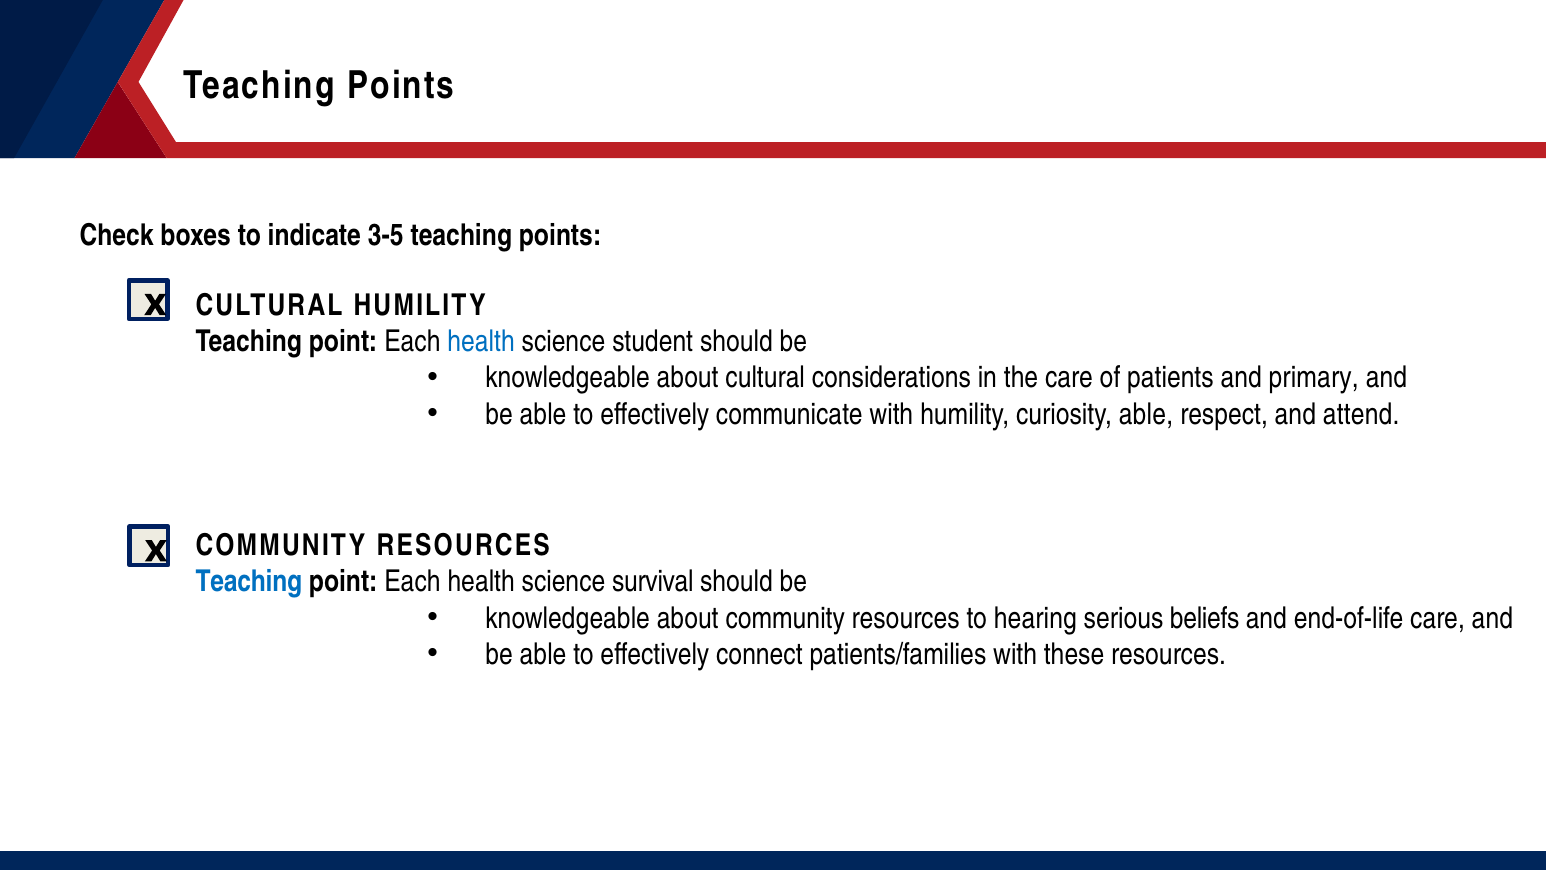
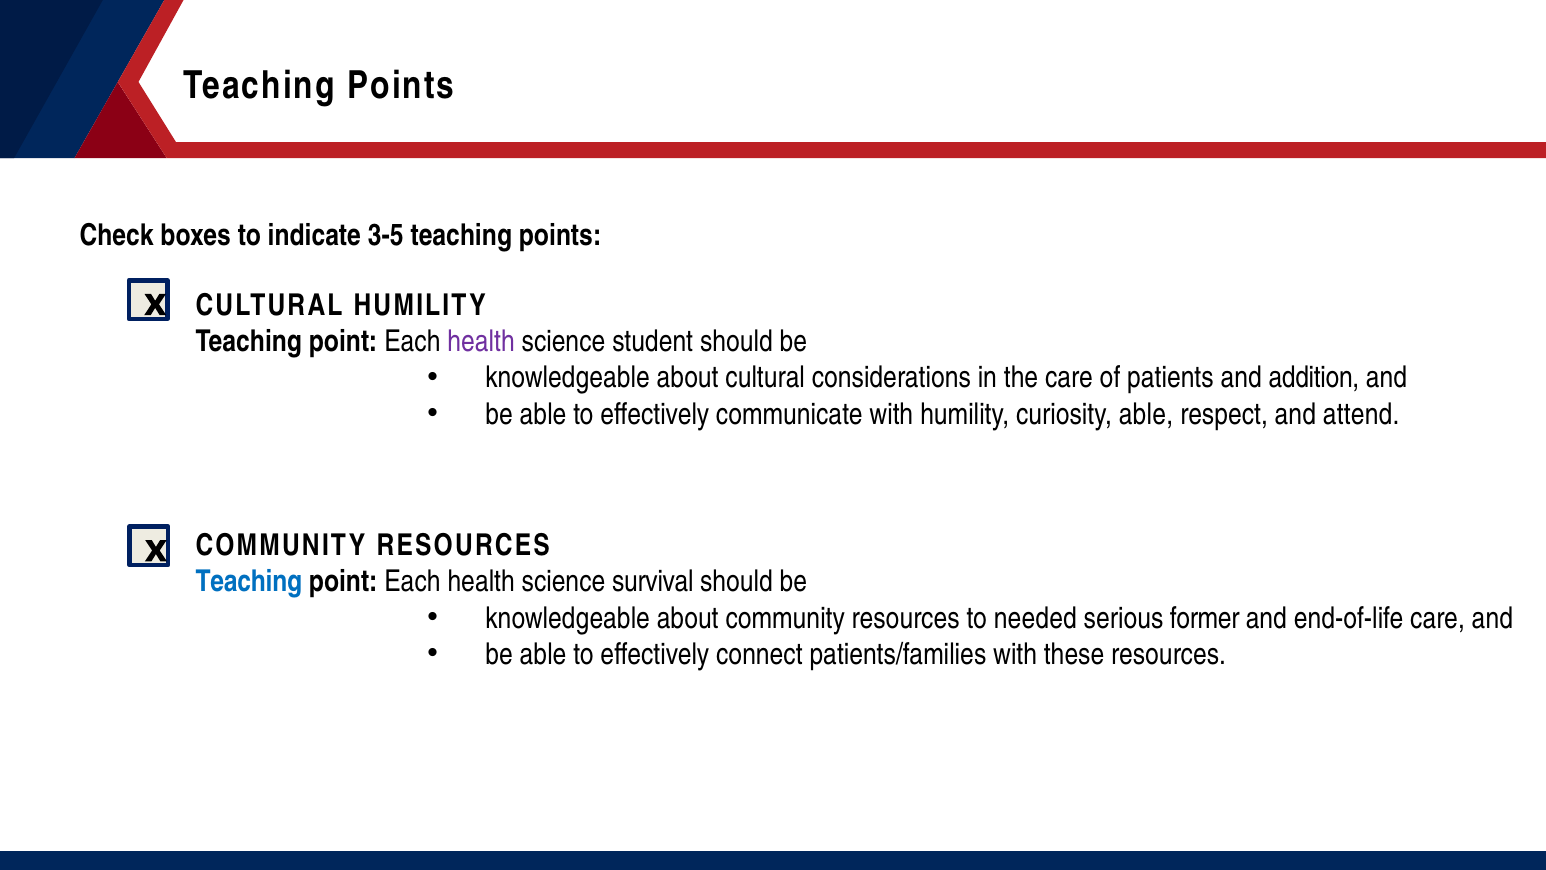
health at (481, 342) colour: blue -> purple
primary: primary -> addition
hearing: hearing -> needed
beliefs: beliefs -> former
